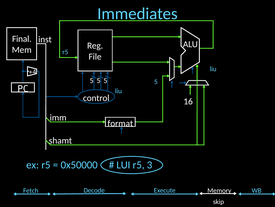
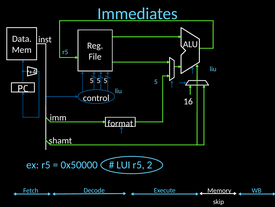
Final: Final -> Data
3: 3 -> 2
